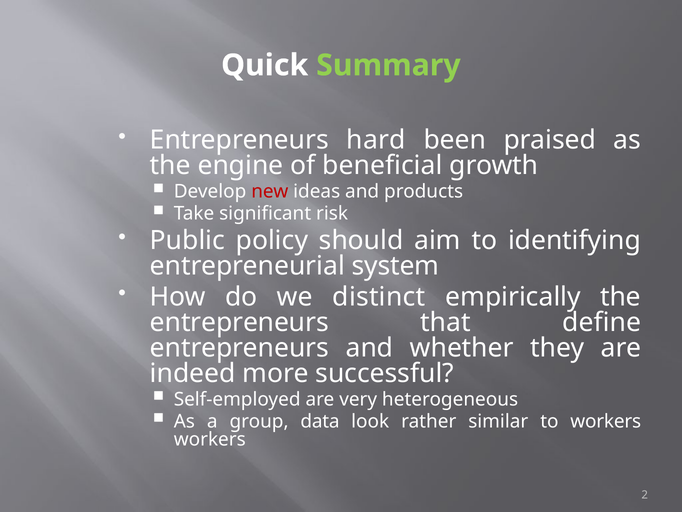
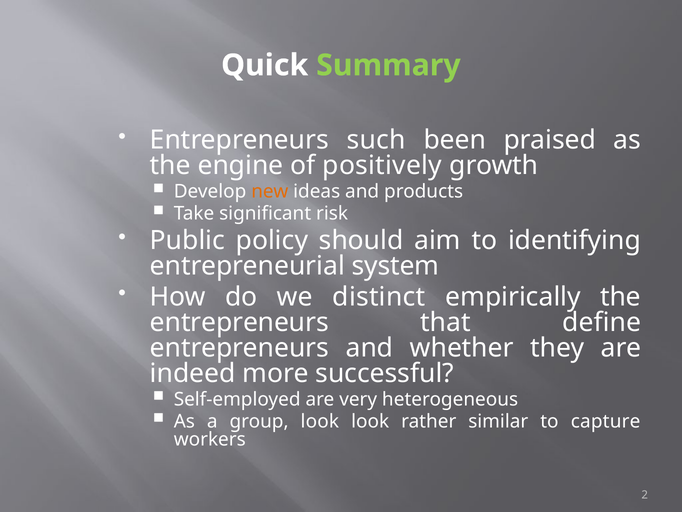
hard: hard -> such
beneficial: beneficial -> positively
new colour: red -> orange
group data: data -> look
to workers: workers -> capture
